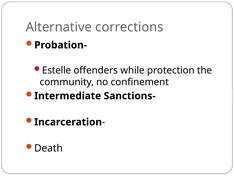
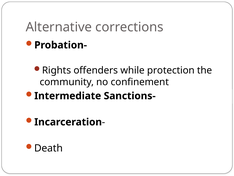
Estelle: Estelle -> Rights
